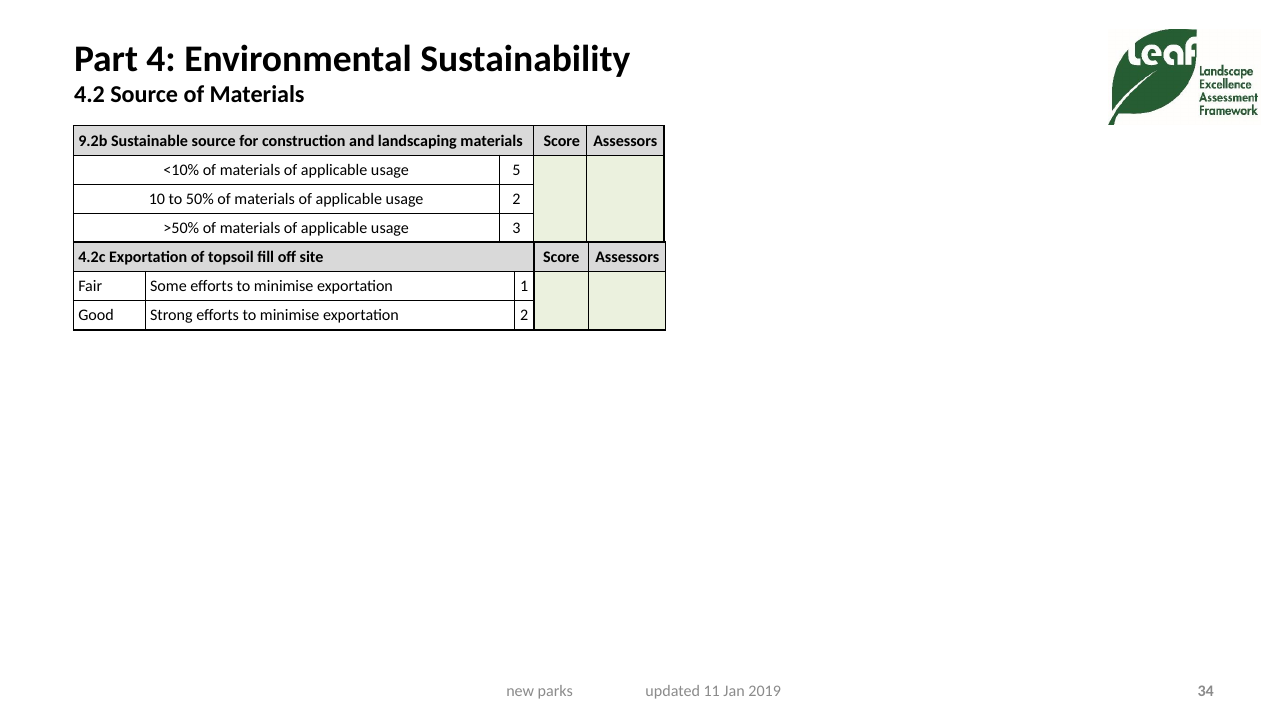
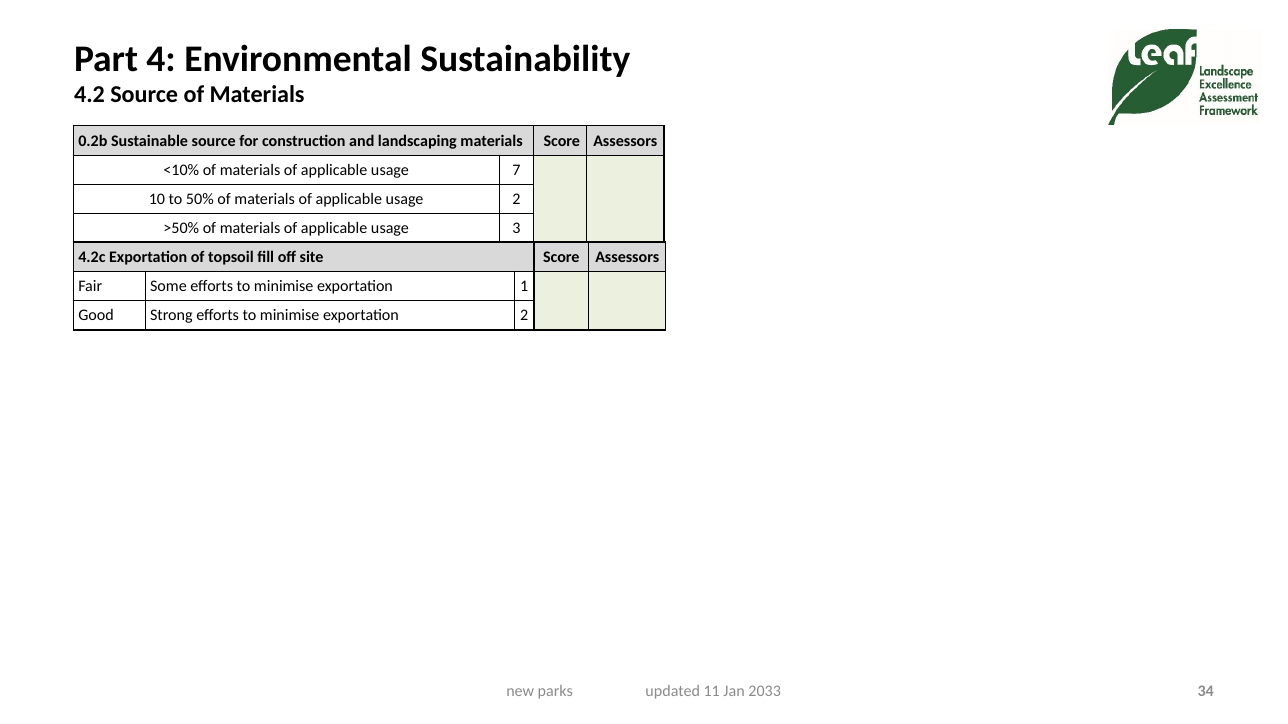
9.2b: 9.2b -> 0.2b
5: 5 -> 7
2019: 2019 -> 2033
